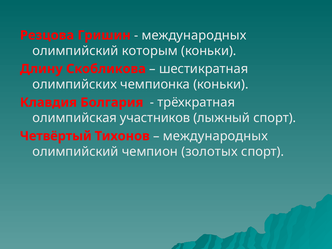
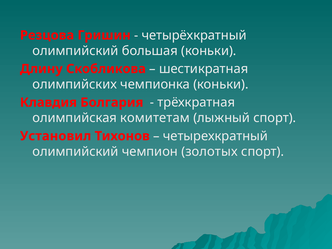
международных at (194, 35): международных -> четырёхкратный
которым: которым -> большая
участников: участников -> комитетам
Четвёртый: Четвёртый -> Установил
международных at (215, 136): международных -> четырехкратный
